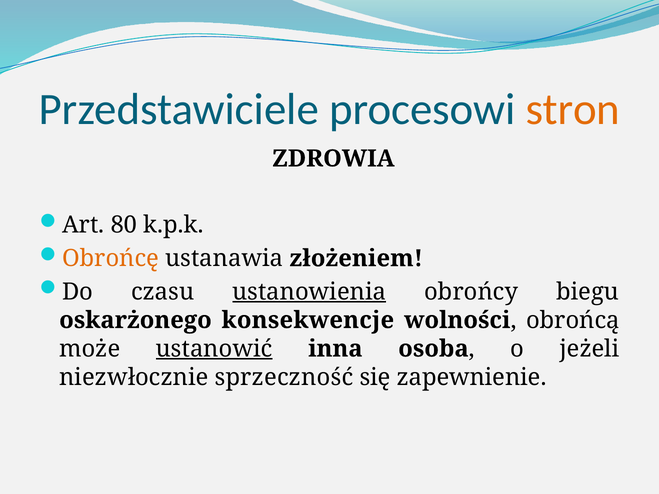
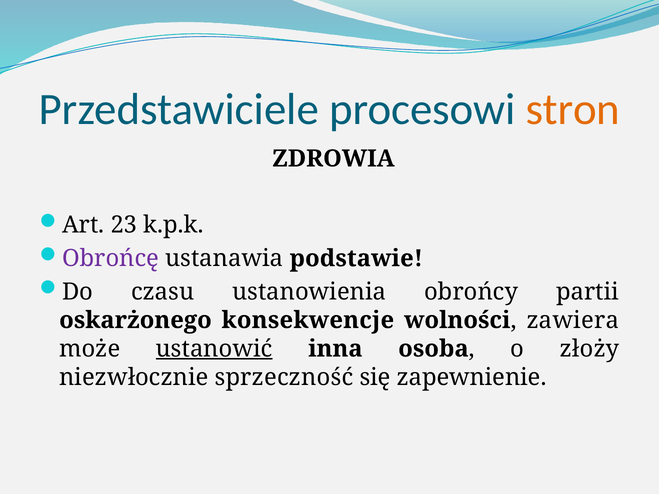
80: 80 -> 23
Obrońcę colour: orange -> purple
złożeniem: złożeniem -> podstawie
ustanowienia underline: present -> none
biegu: biegu -> partii
obrońcą: obrońcą -> zawiera
jeżeli: jeżeli -> złoży
